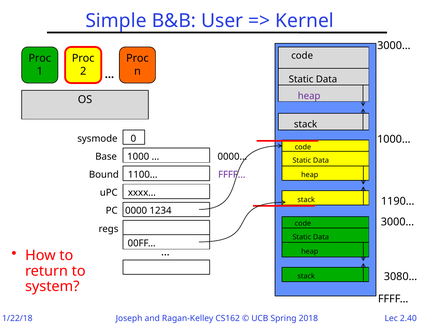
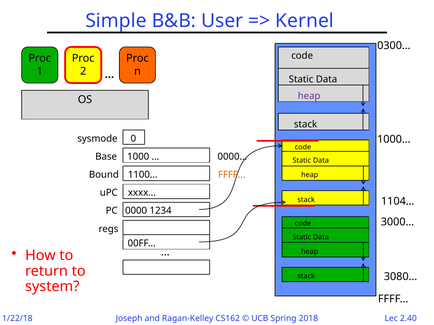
3000… at (394, 46): 3000… -> 0300…
FFFF… at (232, 175) colour: purple -> orange
1190…: 1190… -> 1104…
